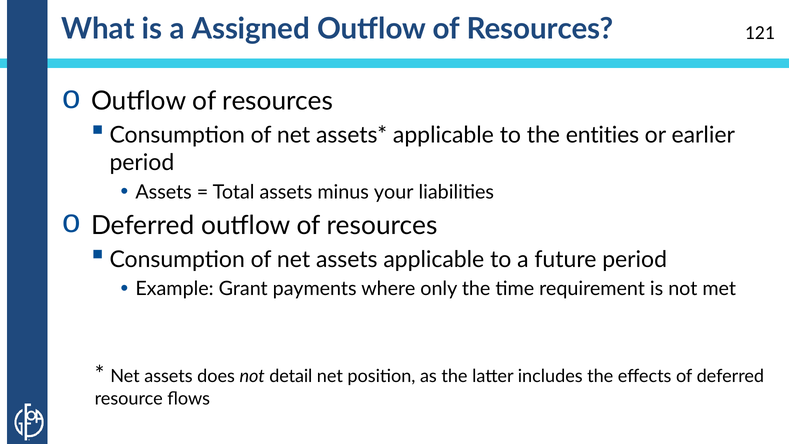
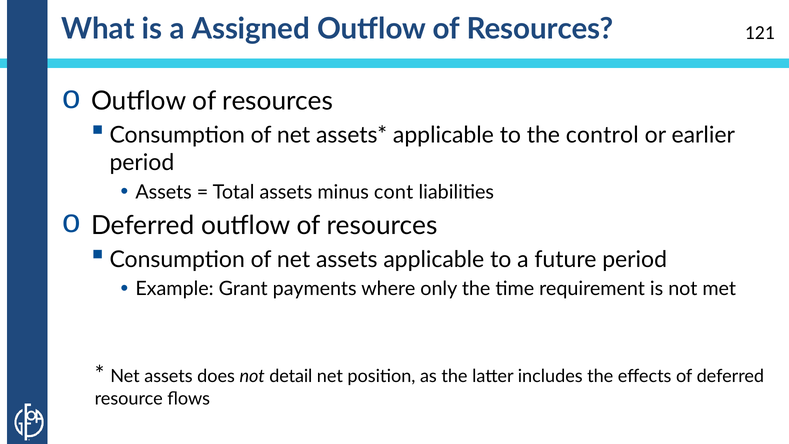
entities: entities -> control
your: your -> cont
